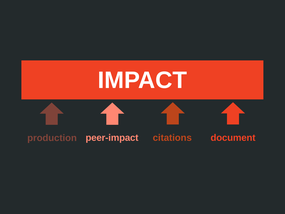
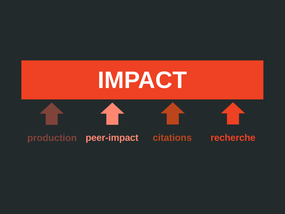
document: document -> recherche
